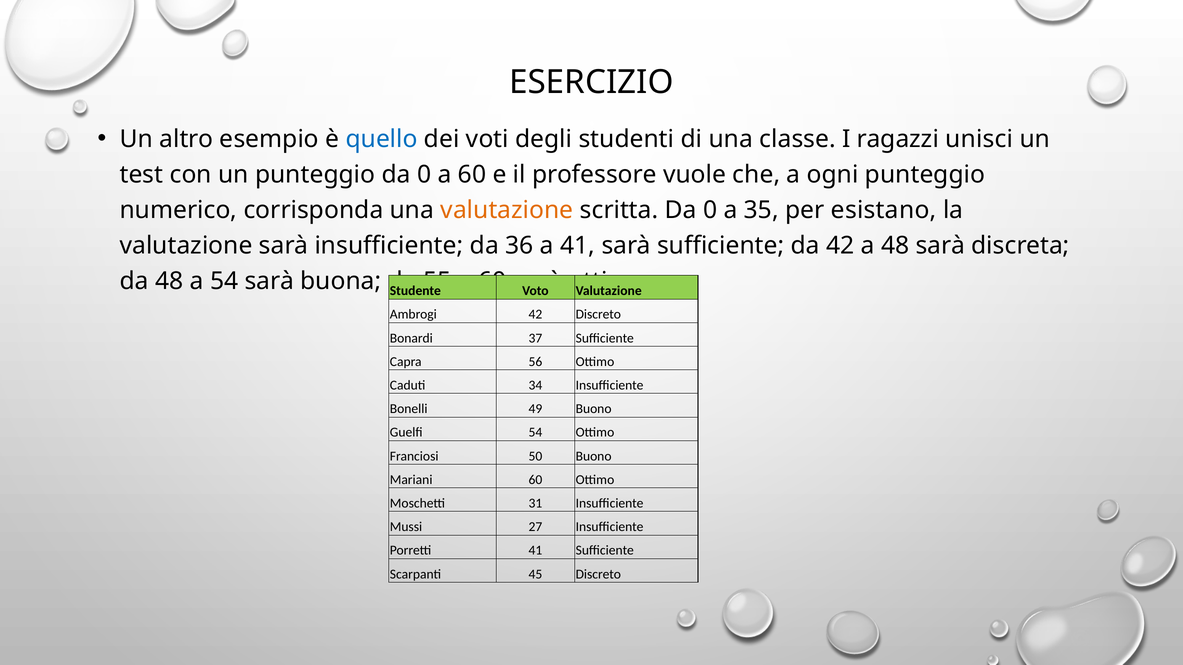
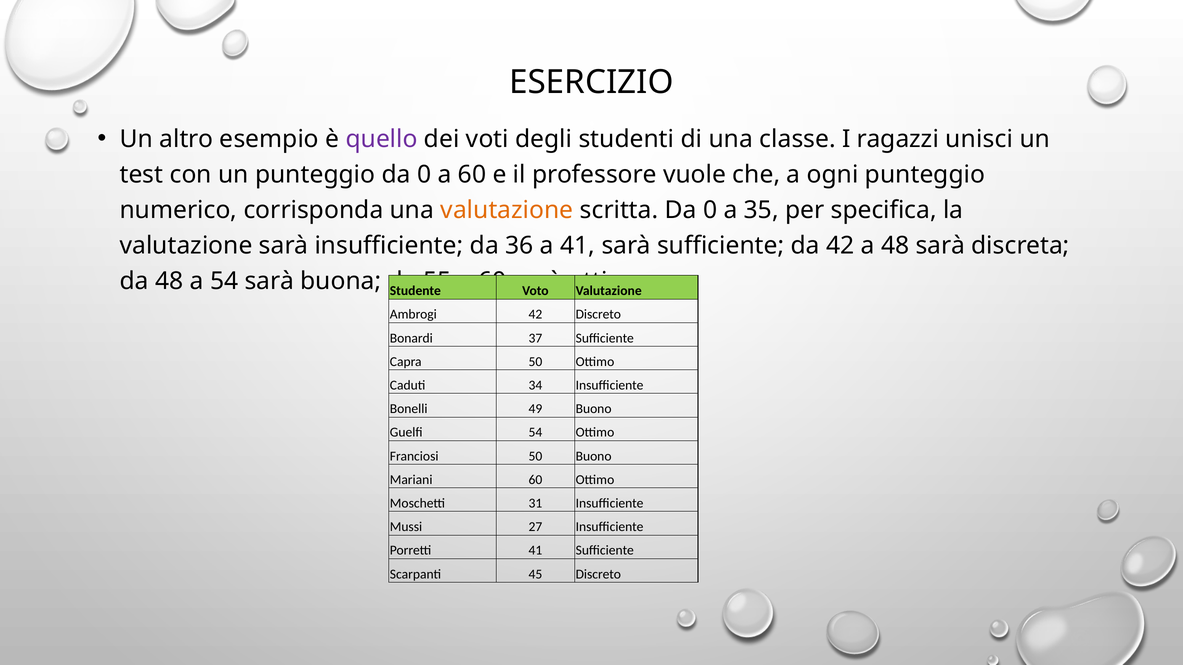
quello colour: blue -> purple
esistano: esistano -> specifica
Capra 56: 56 -> 50
